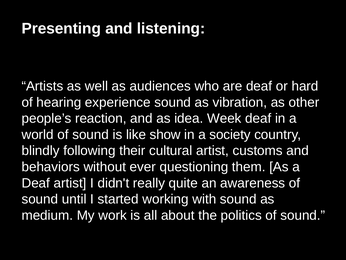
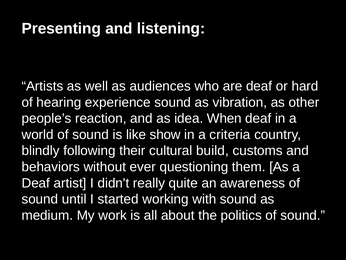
Week: Week -> When
society: society -> criteria
cultural artist: artist -> build
